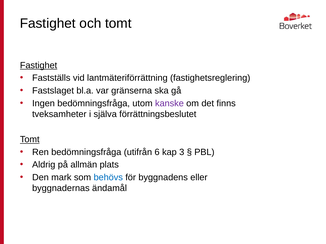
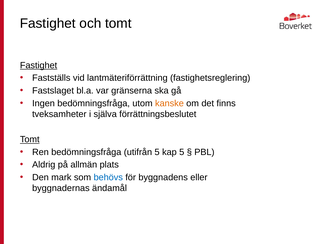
kanske colour: purple -> orange
utifrån 6: 6 -> 5
kap 3: 3 -> 5
